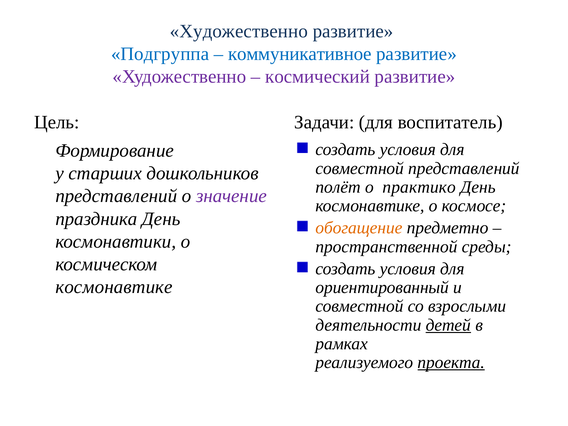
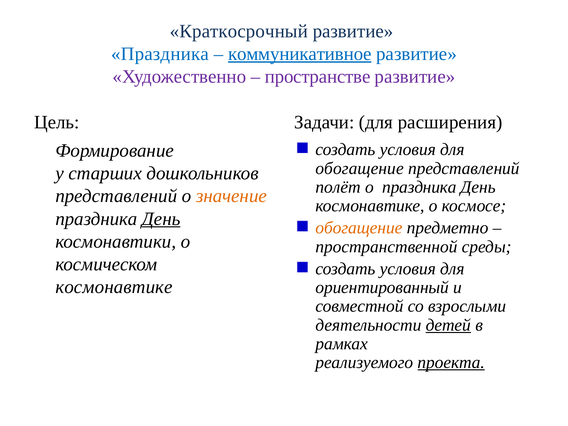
Художественно at (239, 31): Художественно -> Краткосрочный
Подгруппа at (160, 54): Подгруппа -> Праздника
коммуникативное underline: none -> present
космический: космический -> пространстве
воспитатель: воспитатель -> расширения
совместной at (360, 168): совместной -> обогащение
о практико: практико -> праздника
значение colour: purple -> orange
День at (161, 219) underline: none -> present
